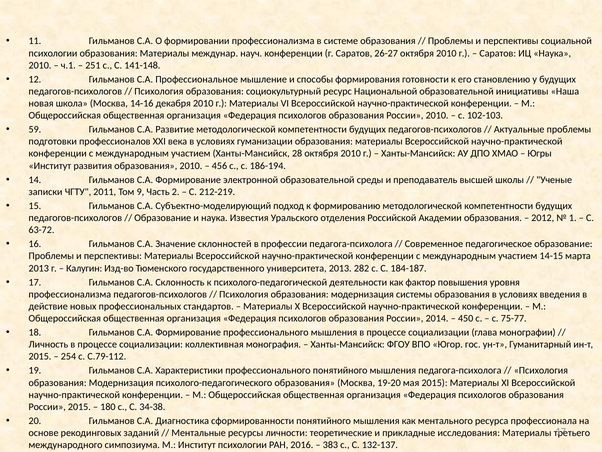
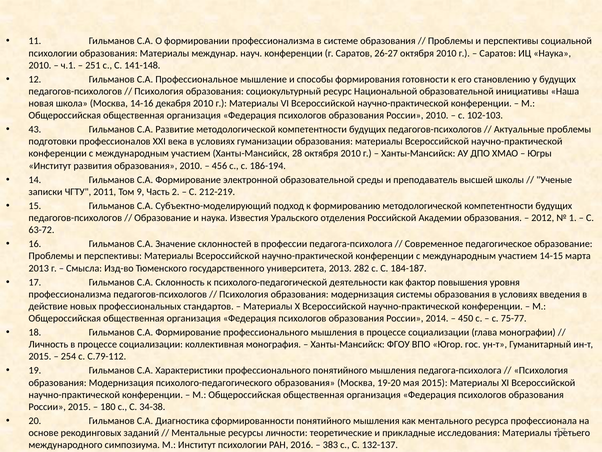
59: 59 -> 43
Калугин: Калугин -> Смысла
